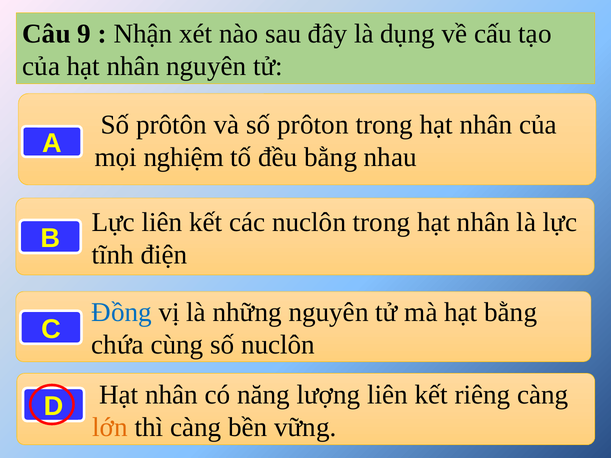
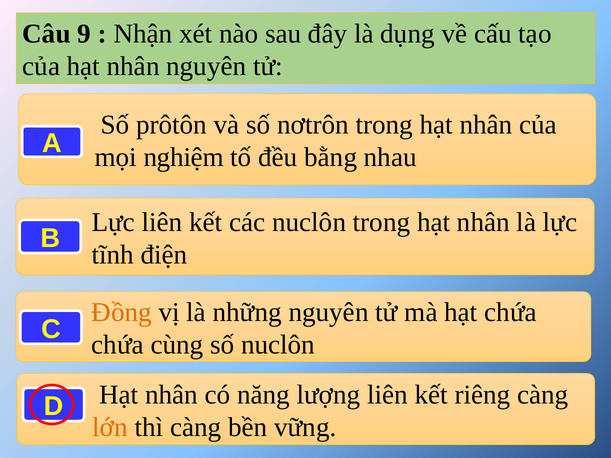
prôton: prôton -> nơtrôn
Đồng colour: blue -> orange
hạt bằng: bằng -> chứa
